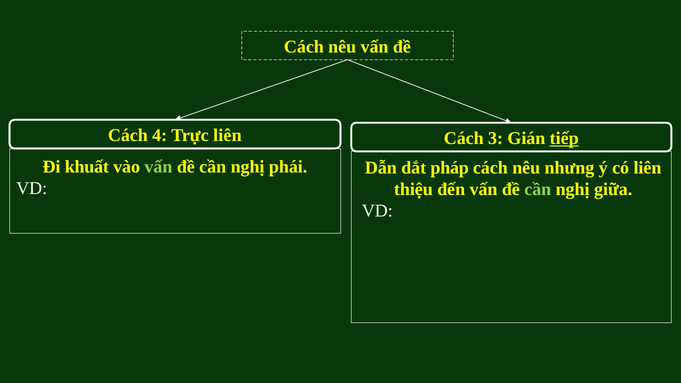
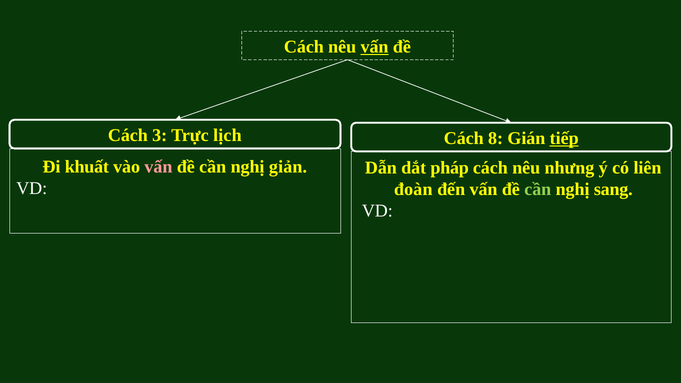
vấn at (375, 47) underline: none -> present
4: 4 -> 3
Trực liên: liên -> lịch
3: 3 -> 8
vấn at (158, 167) colour: light green -> pink
phái: phái -> giản
thiệu: thiệu -> đoàn
giữa: giữa -> sang
